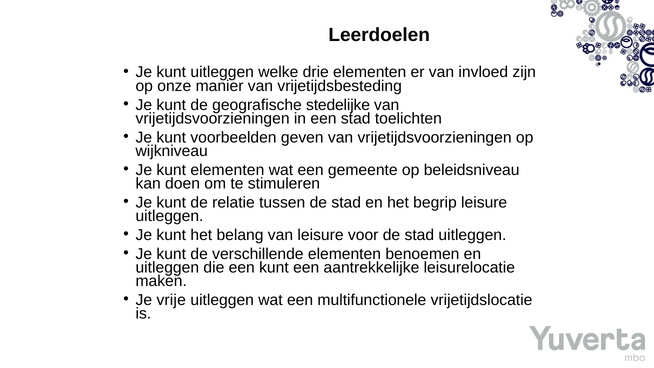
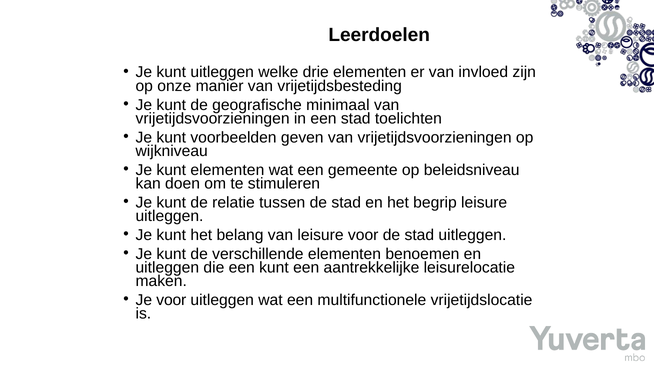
stedelijke: stedelijke -> minimaal
Je vrije: vrije -> voor
